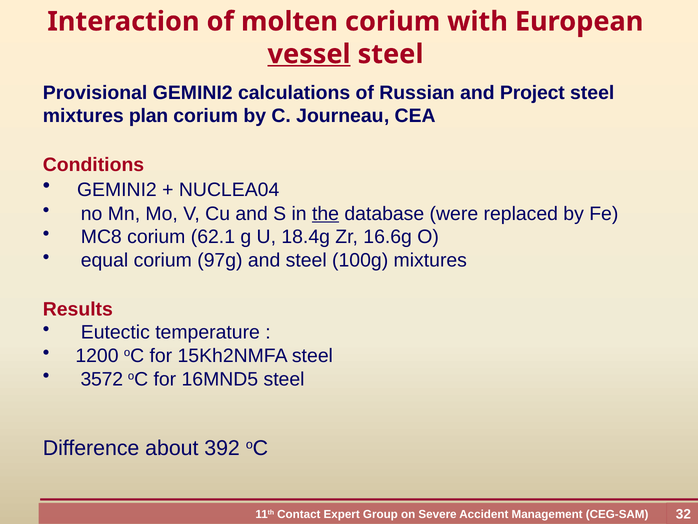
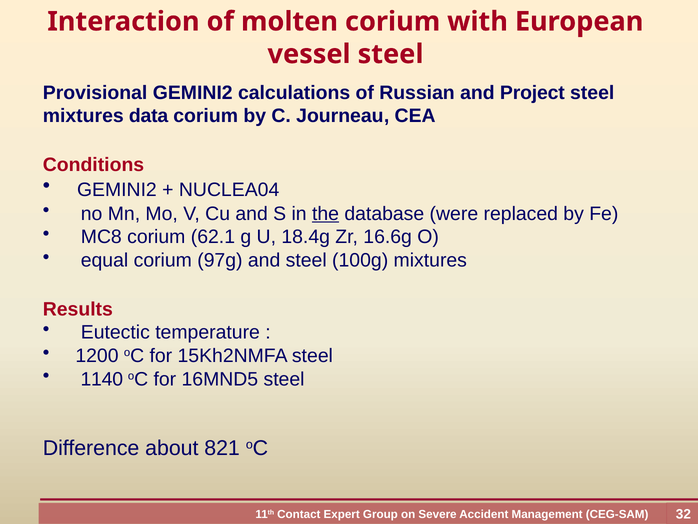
vessel underline: present -> none
plan: plan -> data
3572: 3572 -> 1140
392: 392 -> 821
